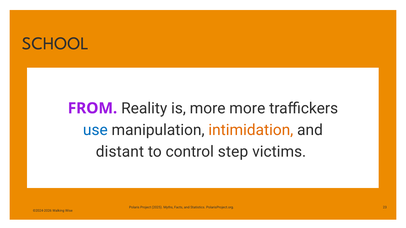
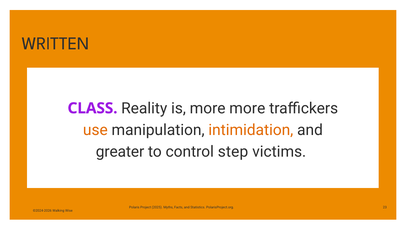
SCHOOL: SCHOOL -> WRITTEN
FROM: FROM -> CLASS
use colour: blue -> orange
distant: distant -> greater
